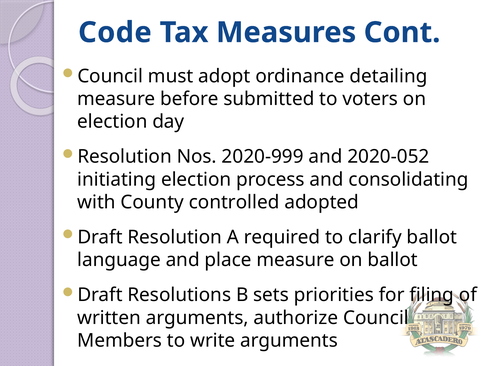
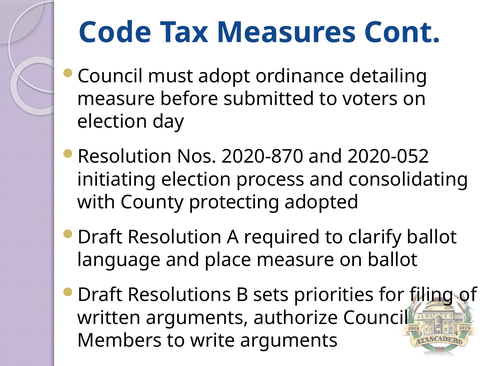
2020-999: 2020-999 -> 2020-870
controlled: controlled -> protecting
